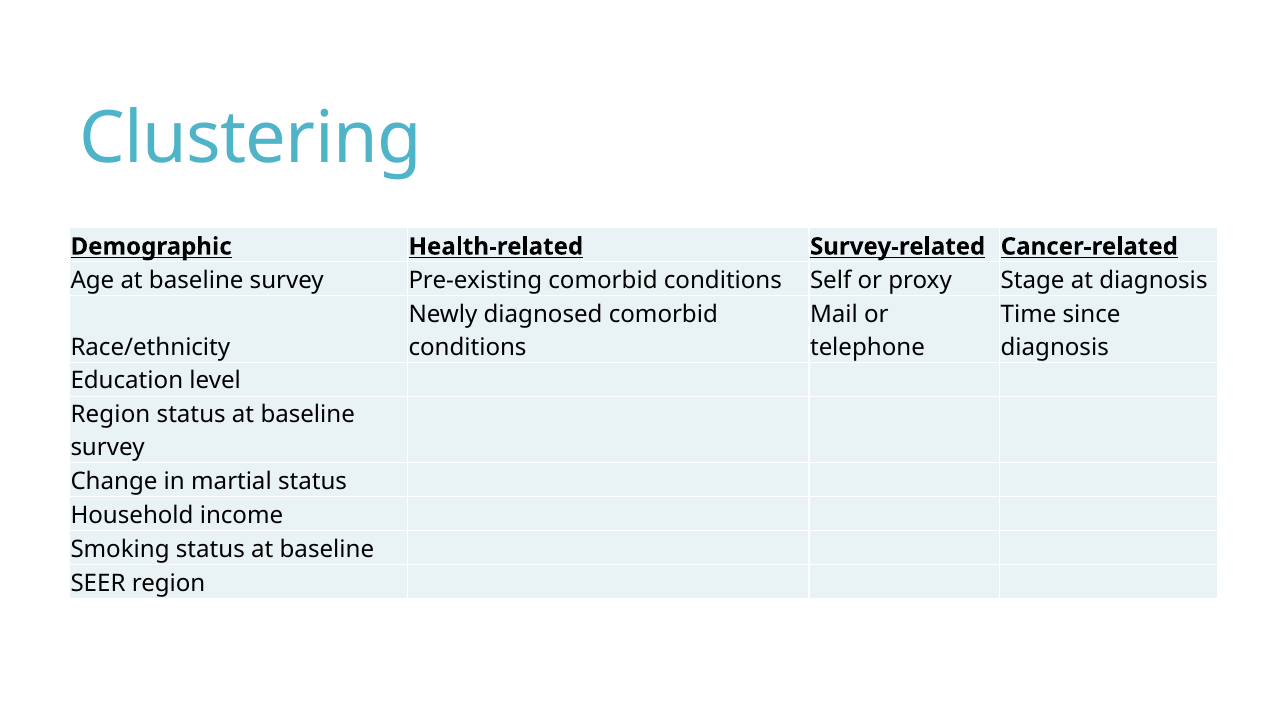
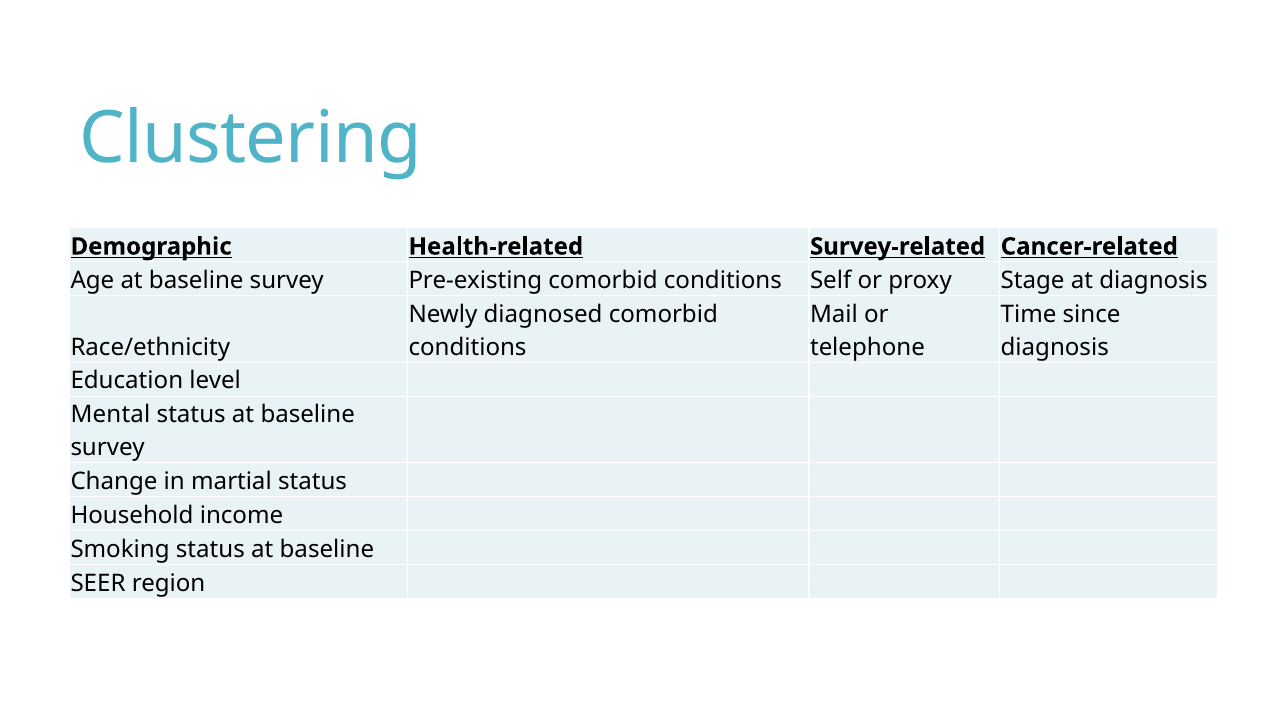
Region at (110, 415): Region -> Mental
